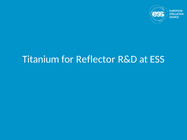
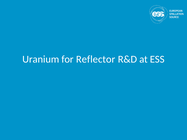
Titanium: Titanium -> Uranium
